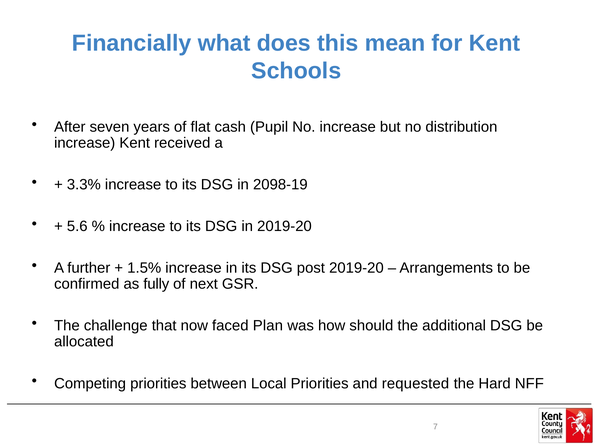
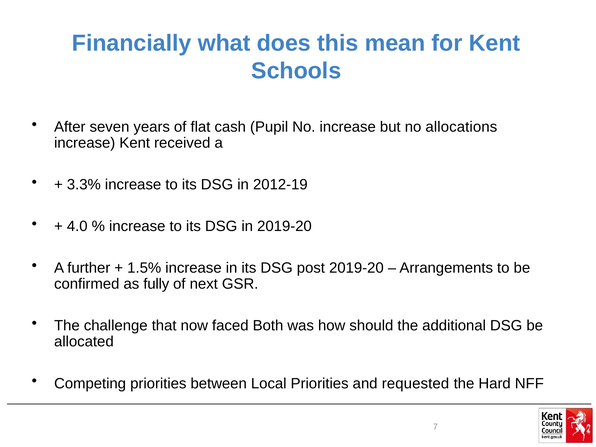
distribution: distribution -> allocations
2098-19: 2098-19 -> 2012-19
5.6: 5.6 -> 4.0
Plan: Plan -> Both
